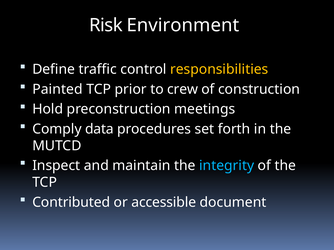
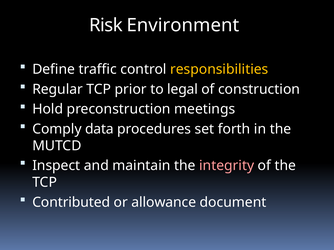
Painted: Painted -> Regular
crew: crew -> legal
integrity colour: light blue -> pink
accessible: accessible -> allowance
